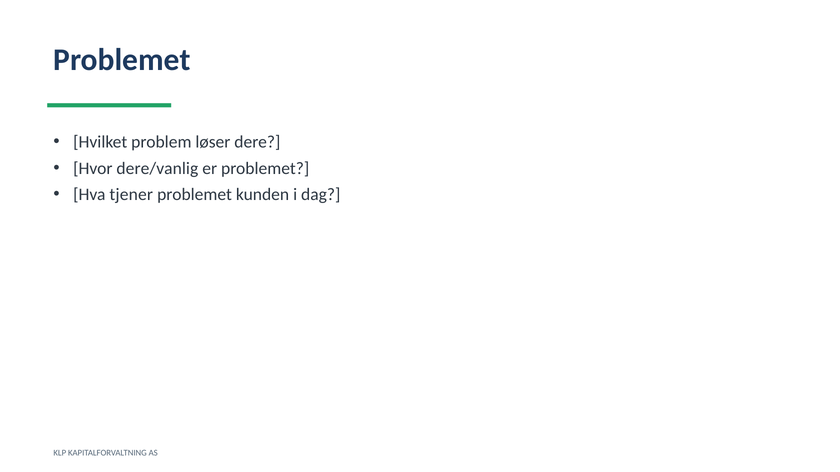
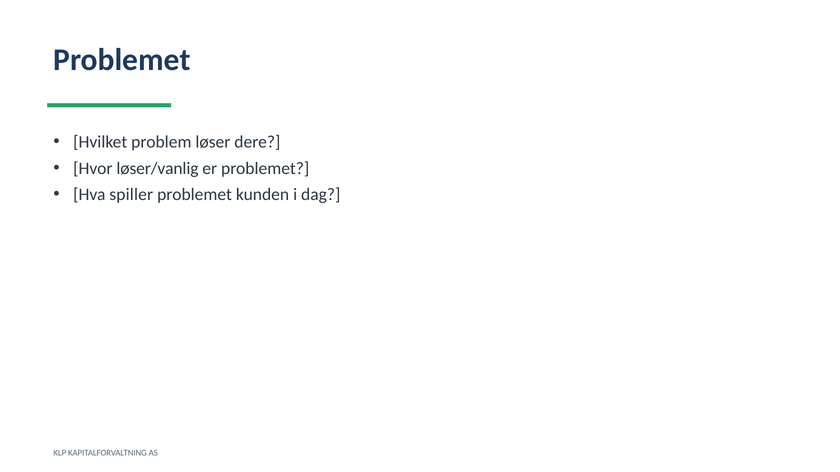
dere/vanlig: dere/vanlig -> løser/vanlig
tjener: tjener -> spiller
